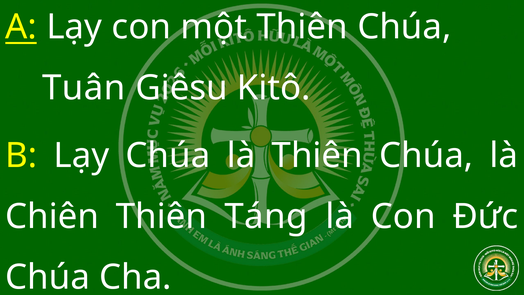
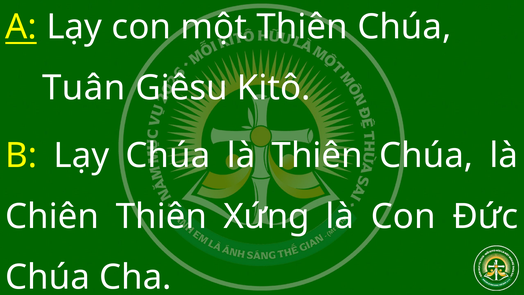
Táng: Táng -> Xứng
